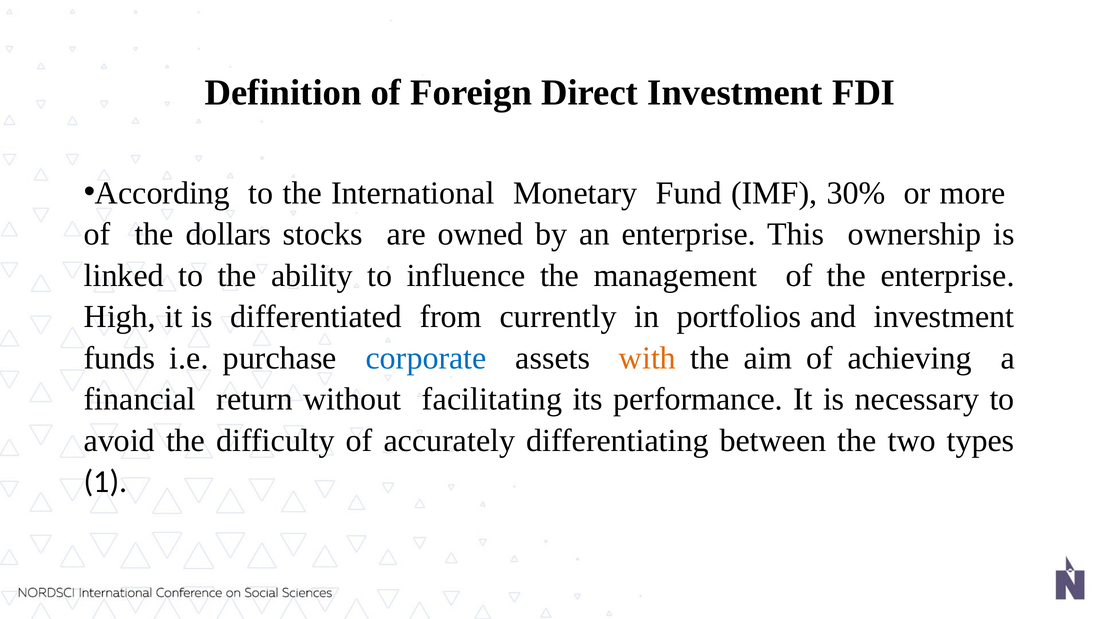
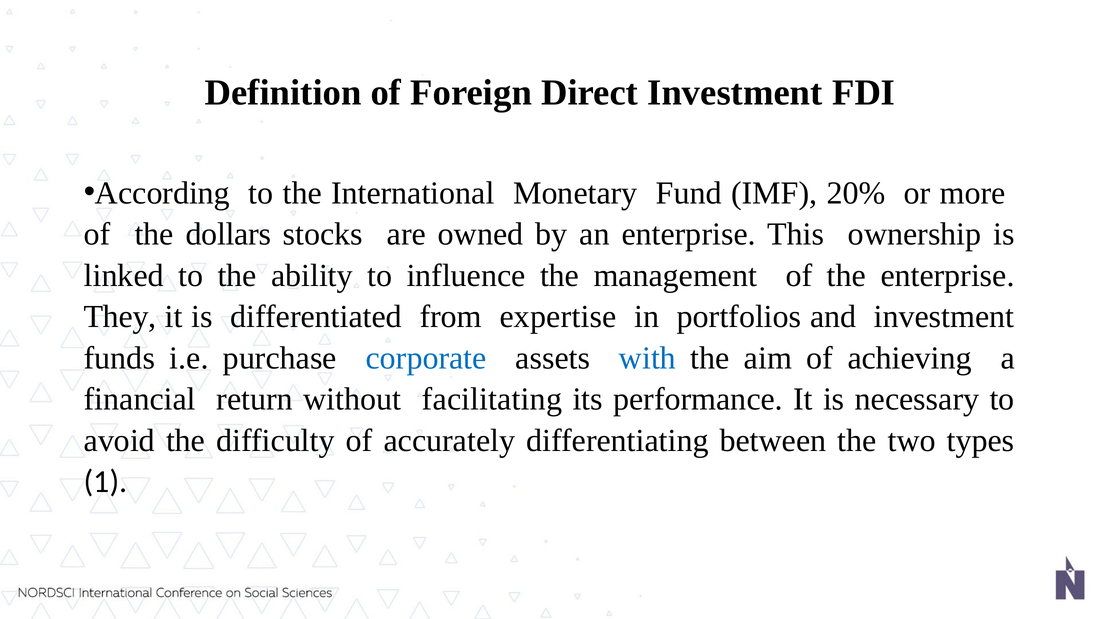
30%: 30% -> 20%
High: High -> They
currently: currently -> expertise
with colour: orange -> blue
